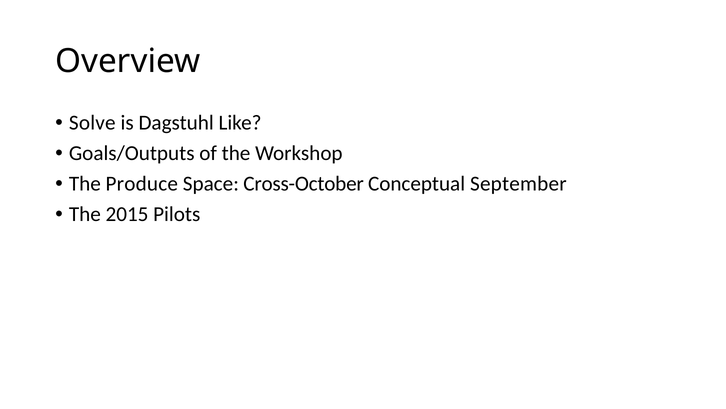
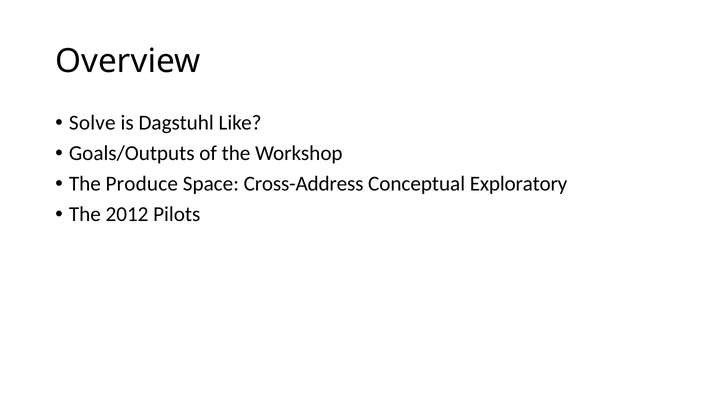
Cross-October: Cross-October -> Cross-Address
September: September -> Exploratory
2015: 2015 -> 2012
